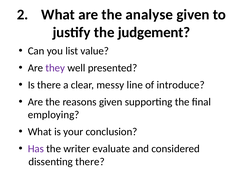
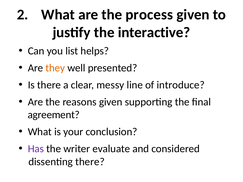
analyse: analyse -> process
judgement: judgement -> interactive
value: value -> helps
they colour: purple -> orange
employing: employing -> agreement
